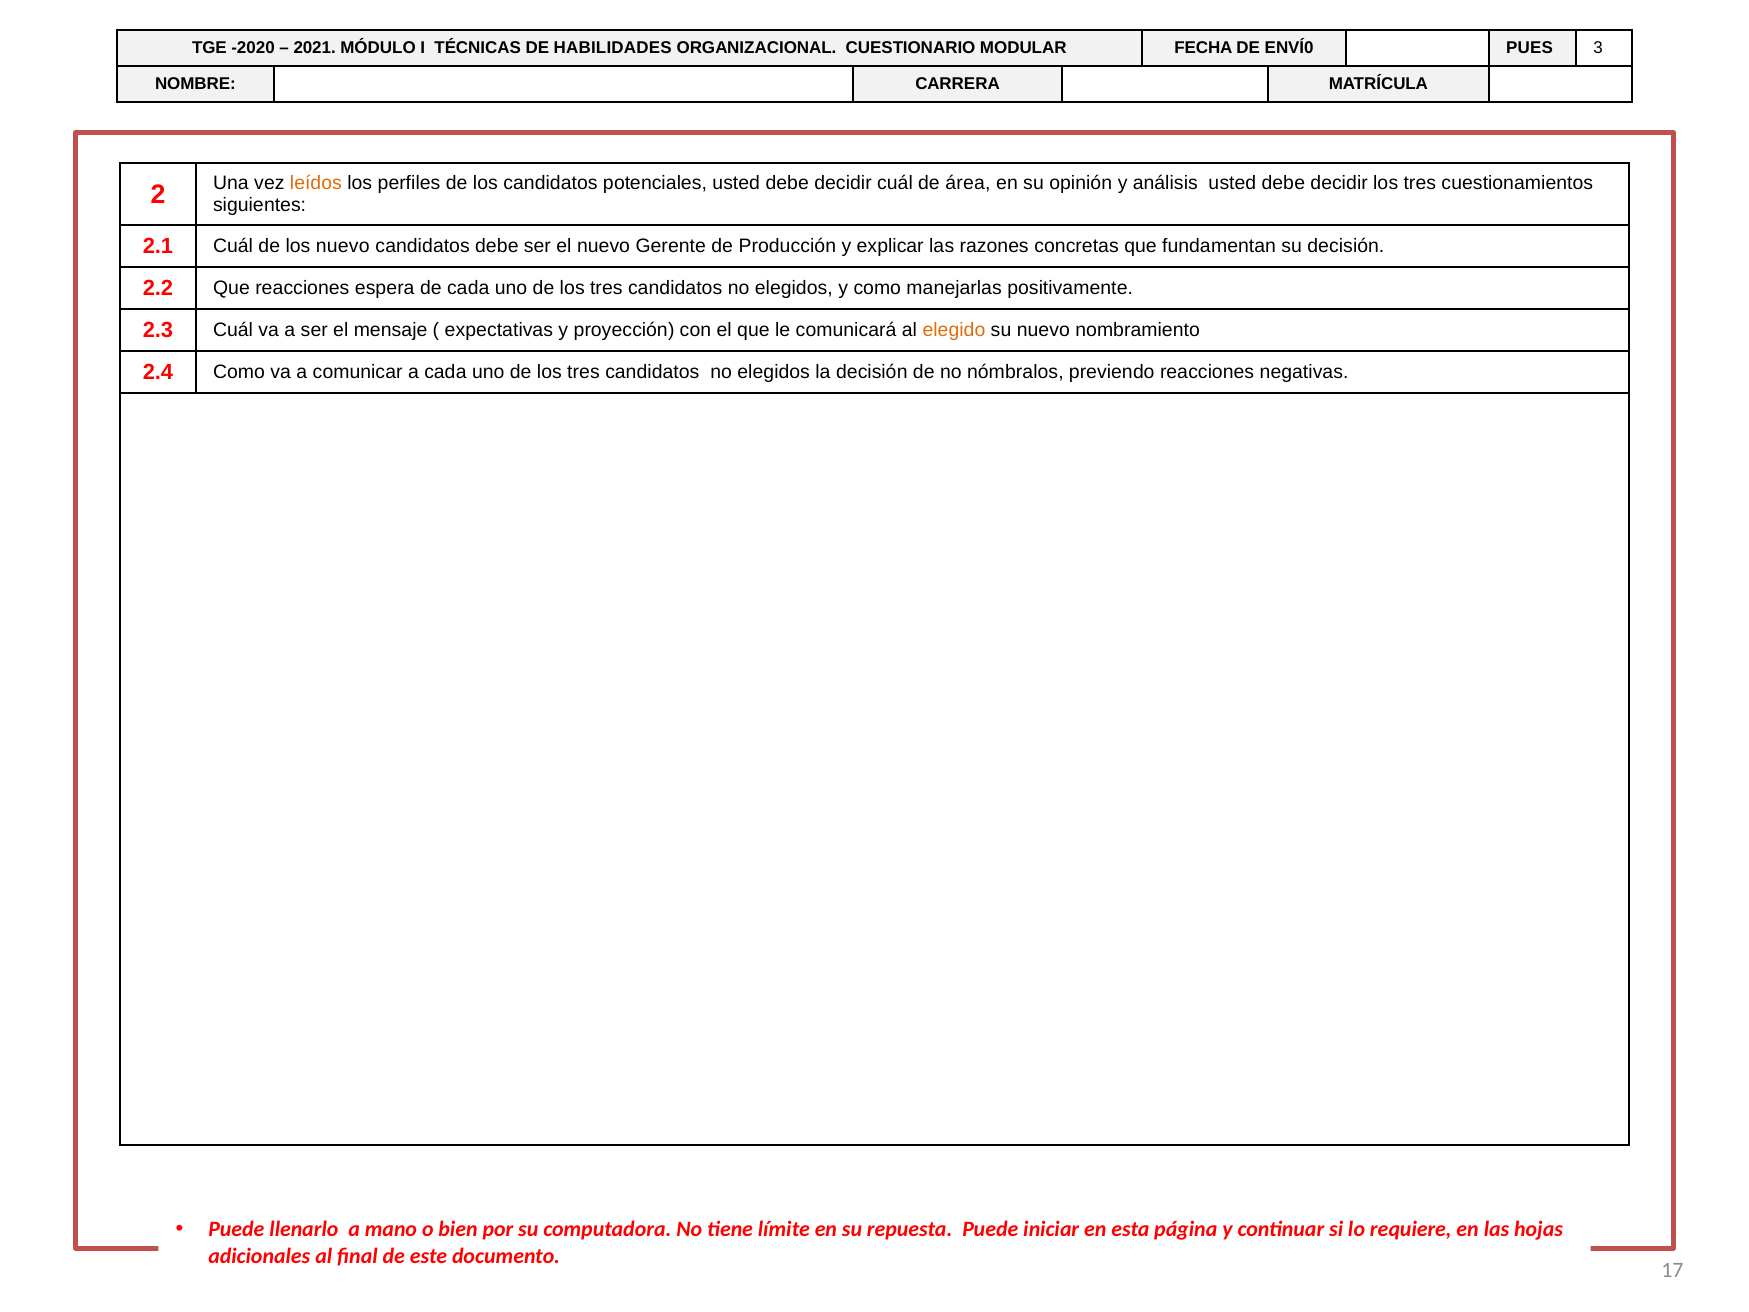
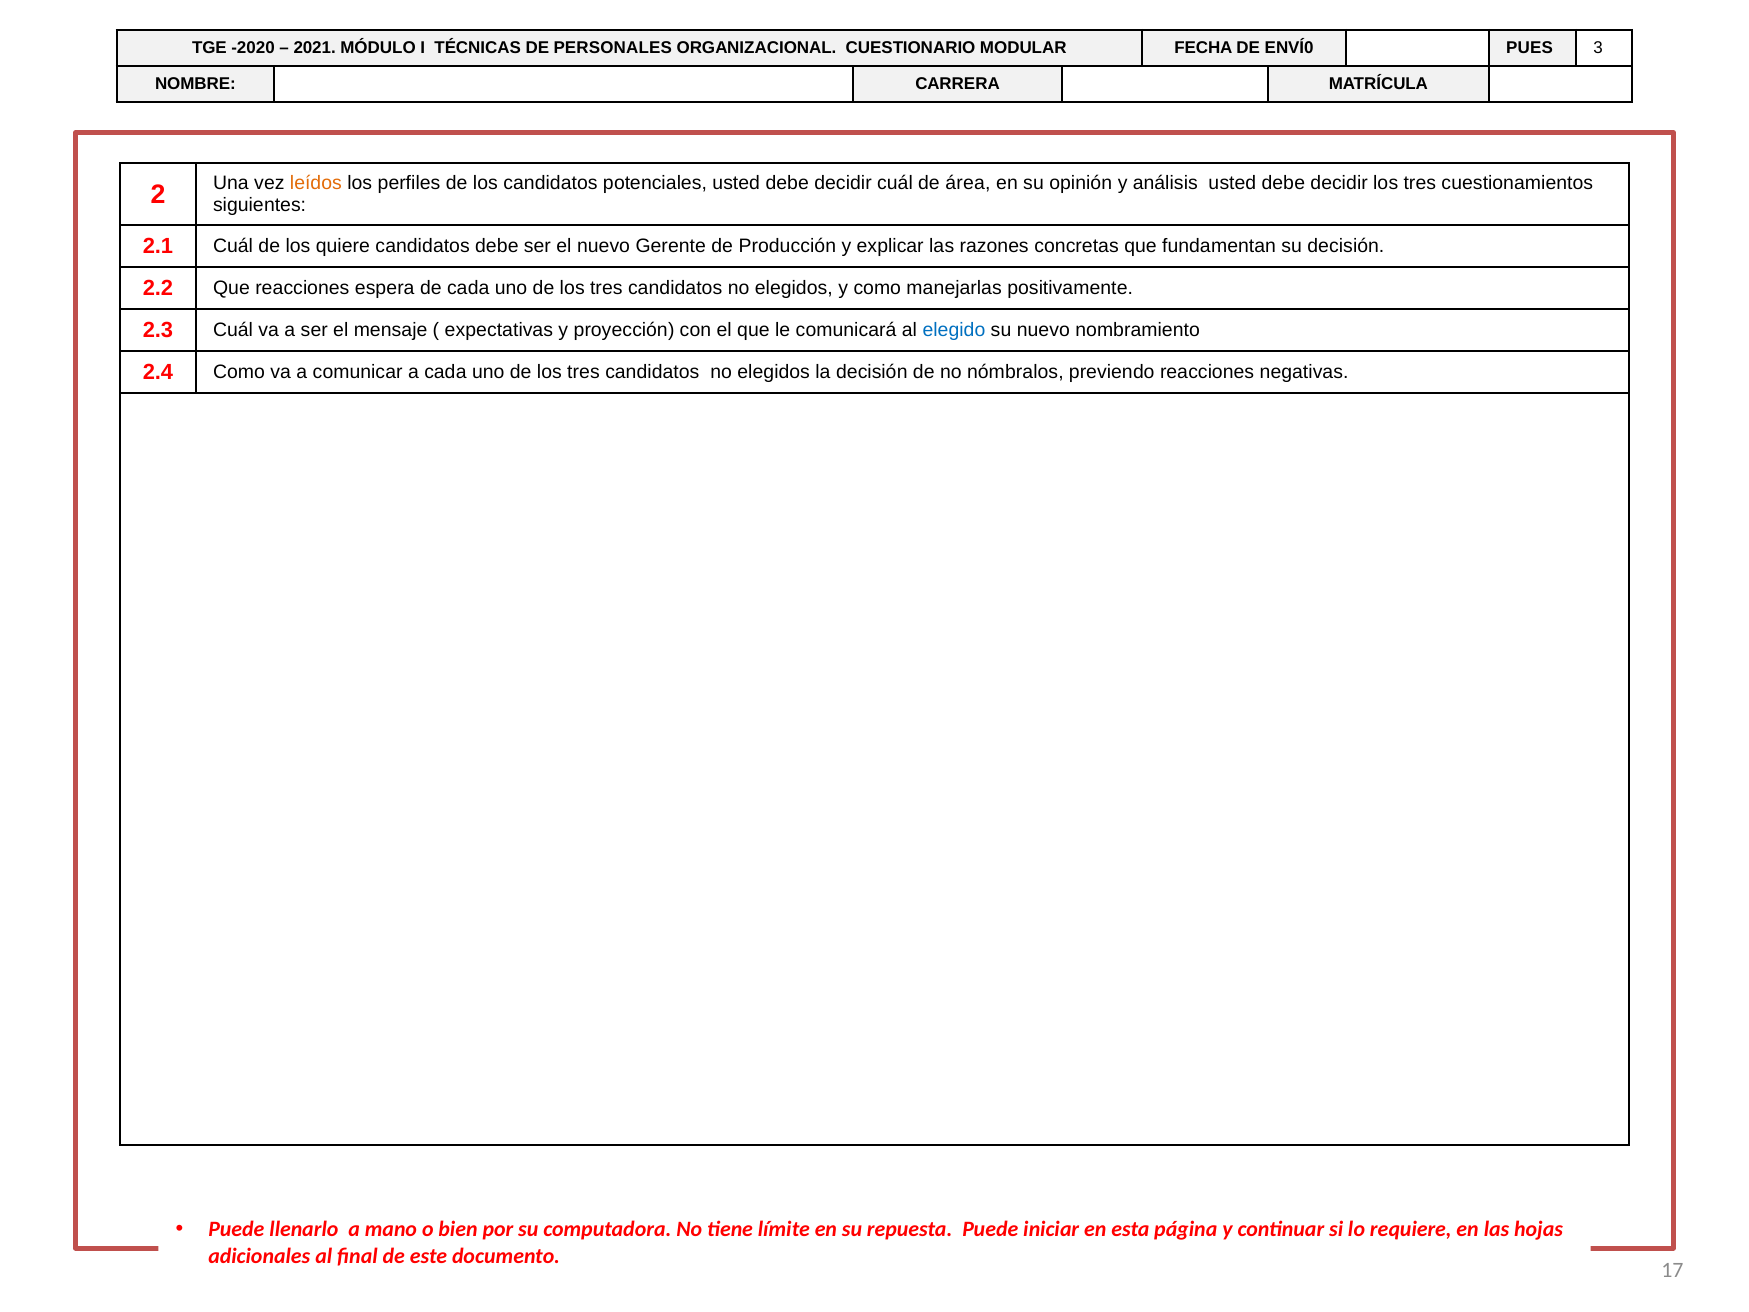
HABILIDADES: HABILIDADES -> PERSONALES
los nuevo: nuevo -> quiere
elegido colour: orange -> blue
